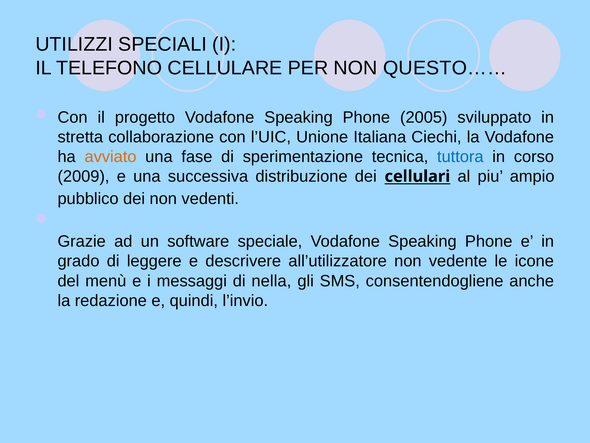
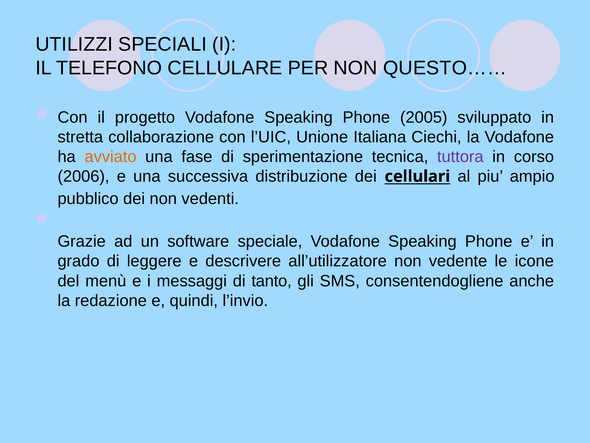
tuttora colour: blue -> purple
2009: 2009 -> 2006
nella: nella -> tanto
